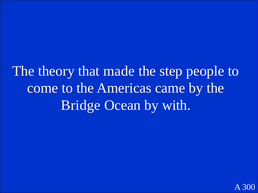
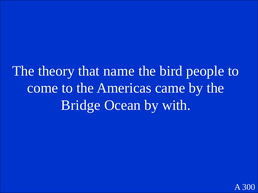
made: made -> name
step: step -> bird
